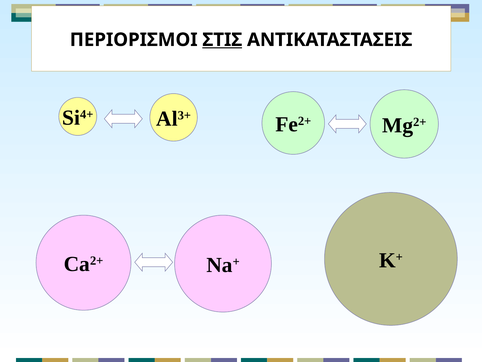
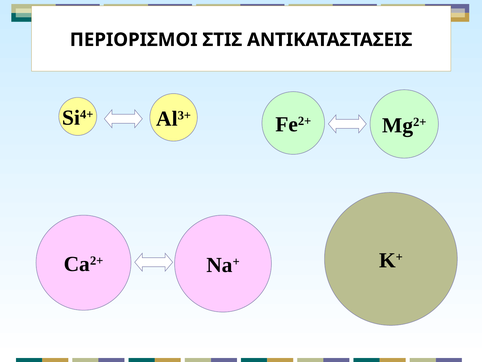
ΣΤΙΣ underline: present -> none
